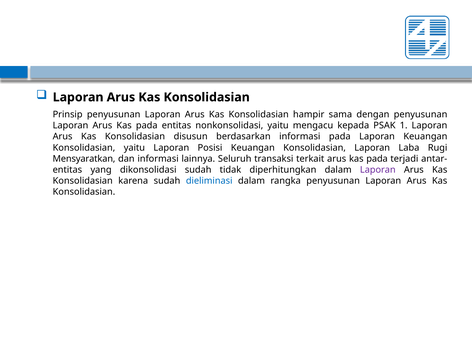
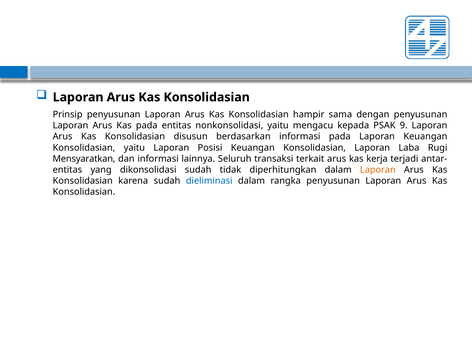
1: 1 -> 9
terkait arus kas pada: pada -> kerja
Laporan at (378, 170) colour: purple -> orange
